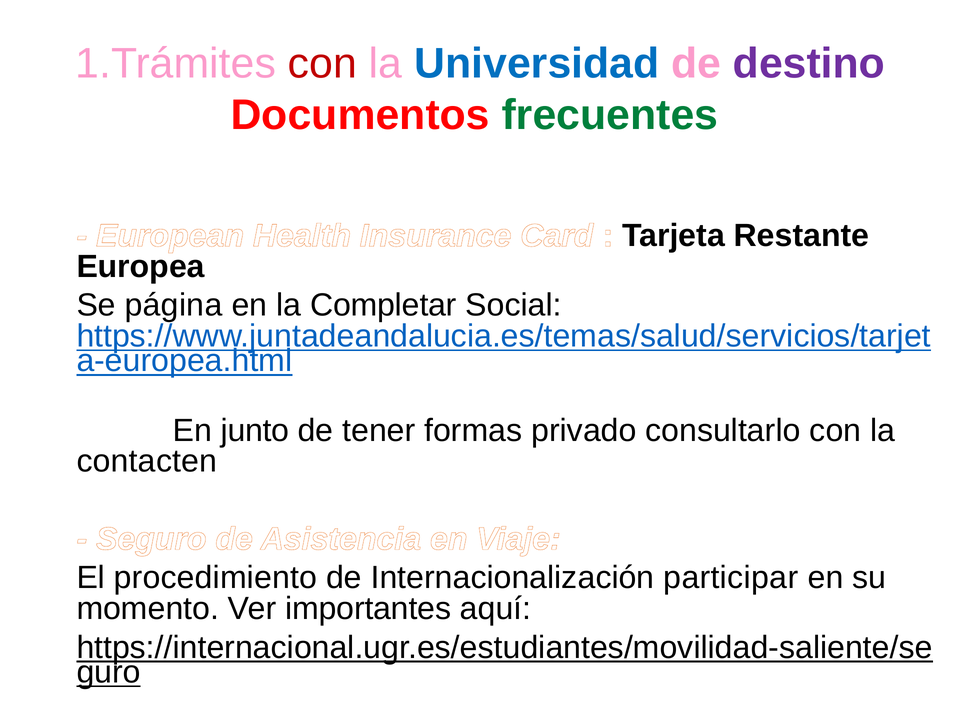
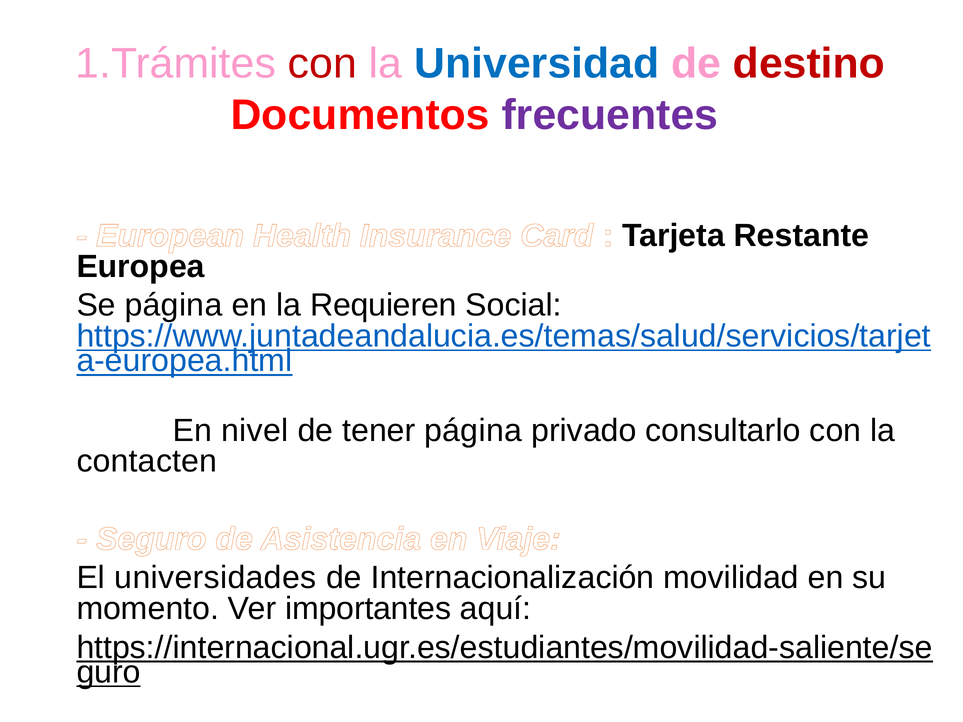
destino colour: purple -> red
frecuentes colour: green -> purple
Completar: Completar -> Requieren
junto: junto -> nivel
tener formas: formas -> página
procedimiento: procedimiento -> universidades
participar: participar -> movilidad
